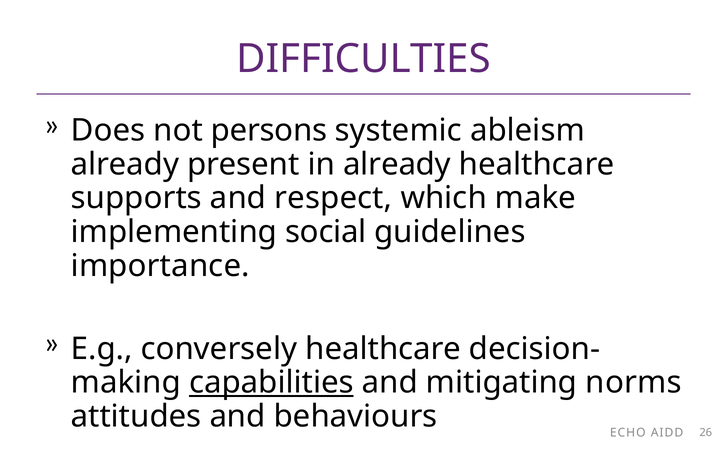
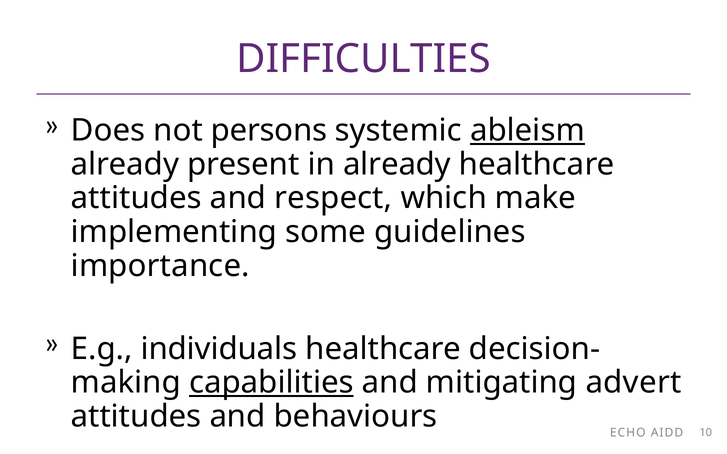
ableism underline: none -> present
supports at (136, 198): supports -> attitudes
social: social -> some
conversely: conversely -> individuals
norms: norms -> advert
26: 26 -> 10
